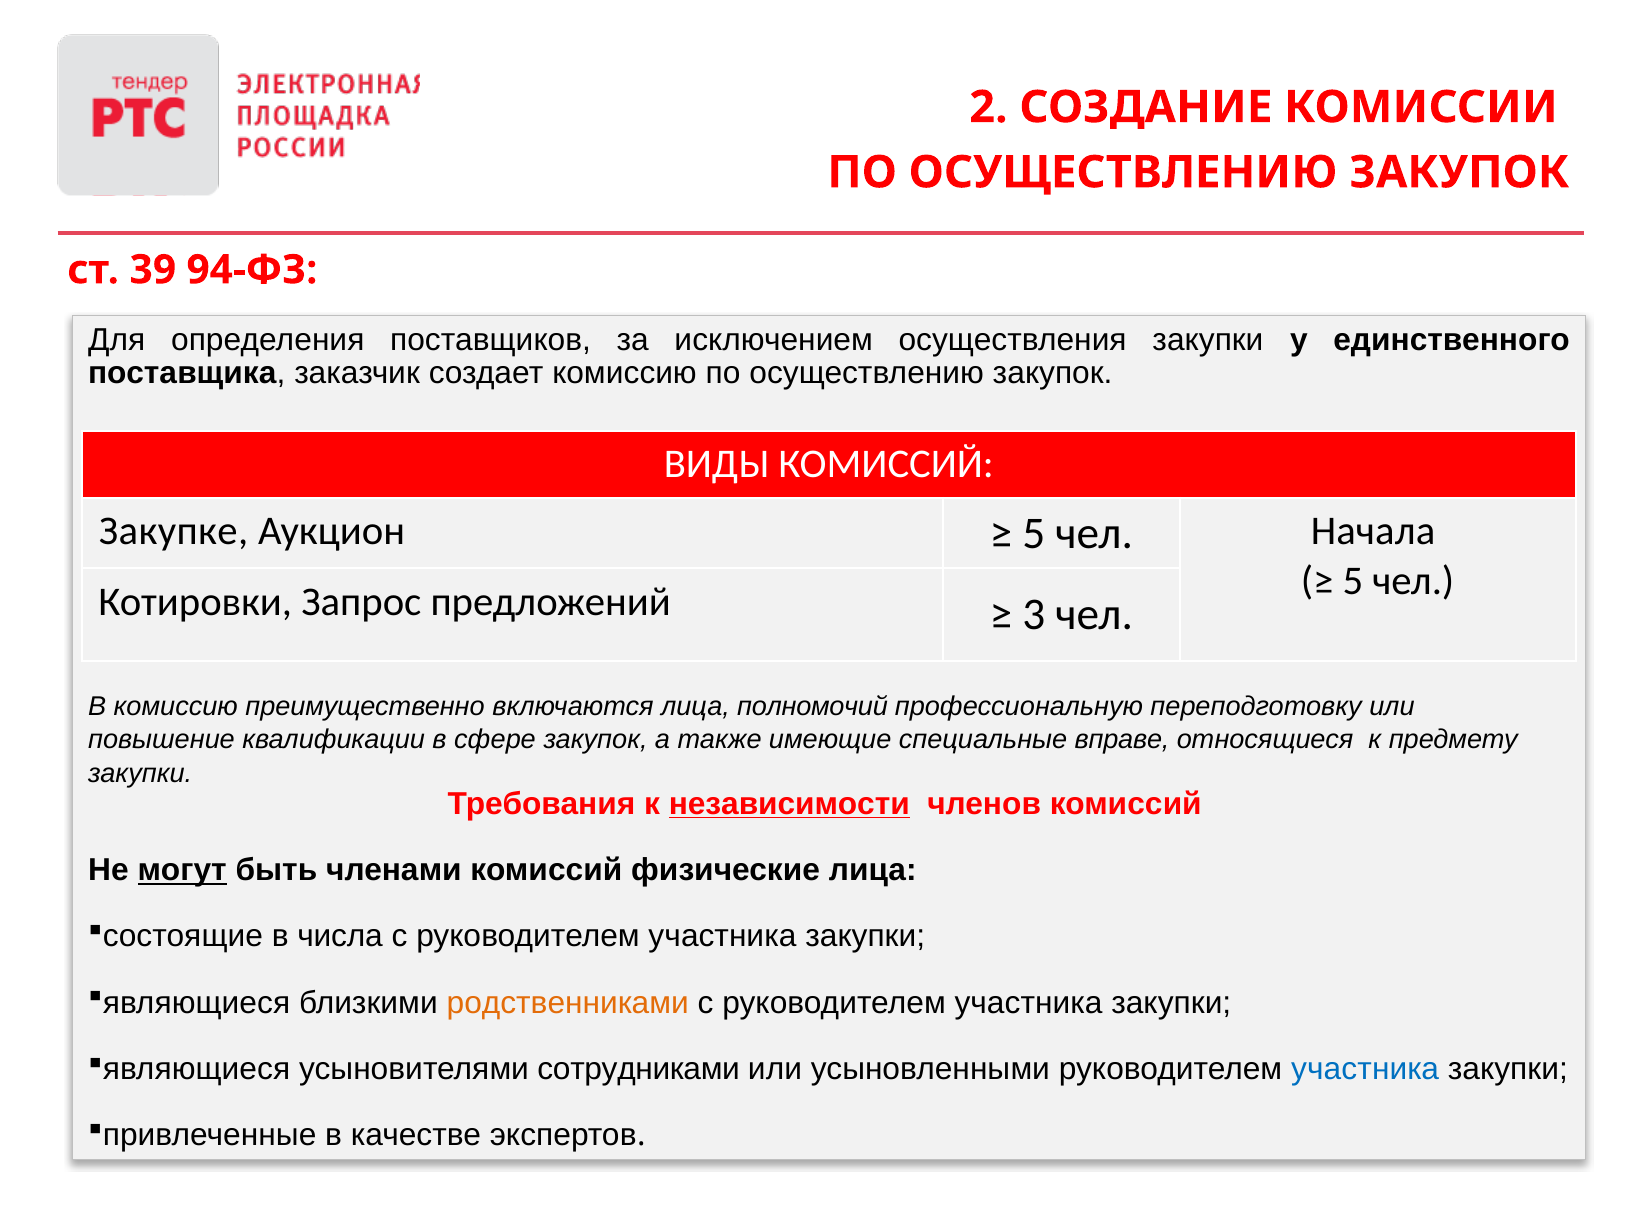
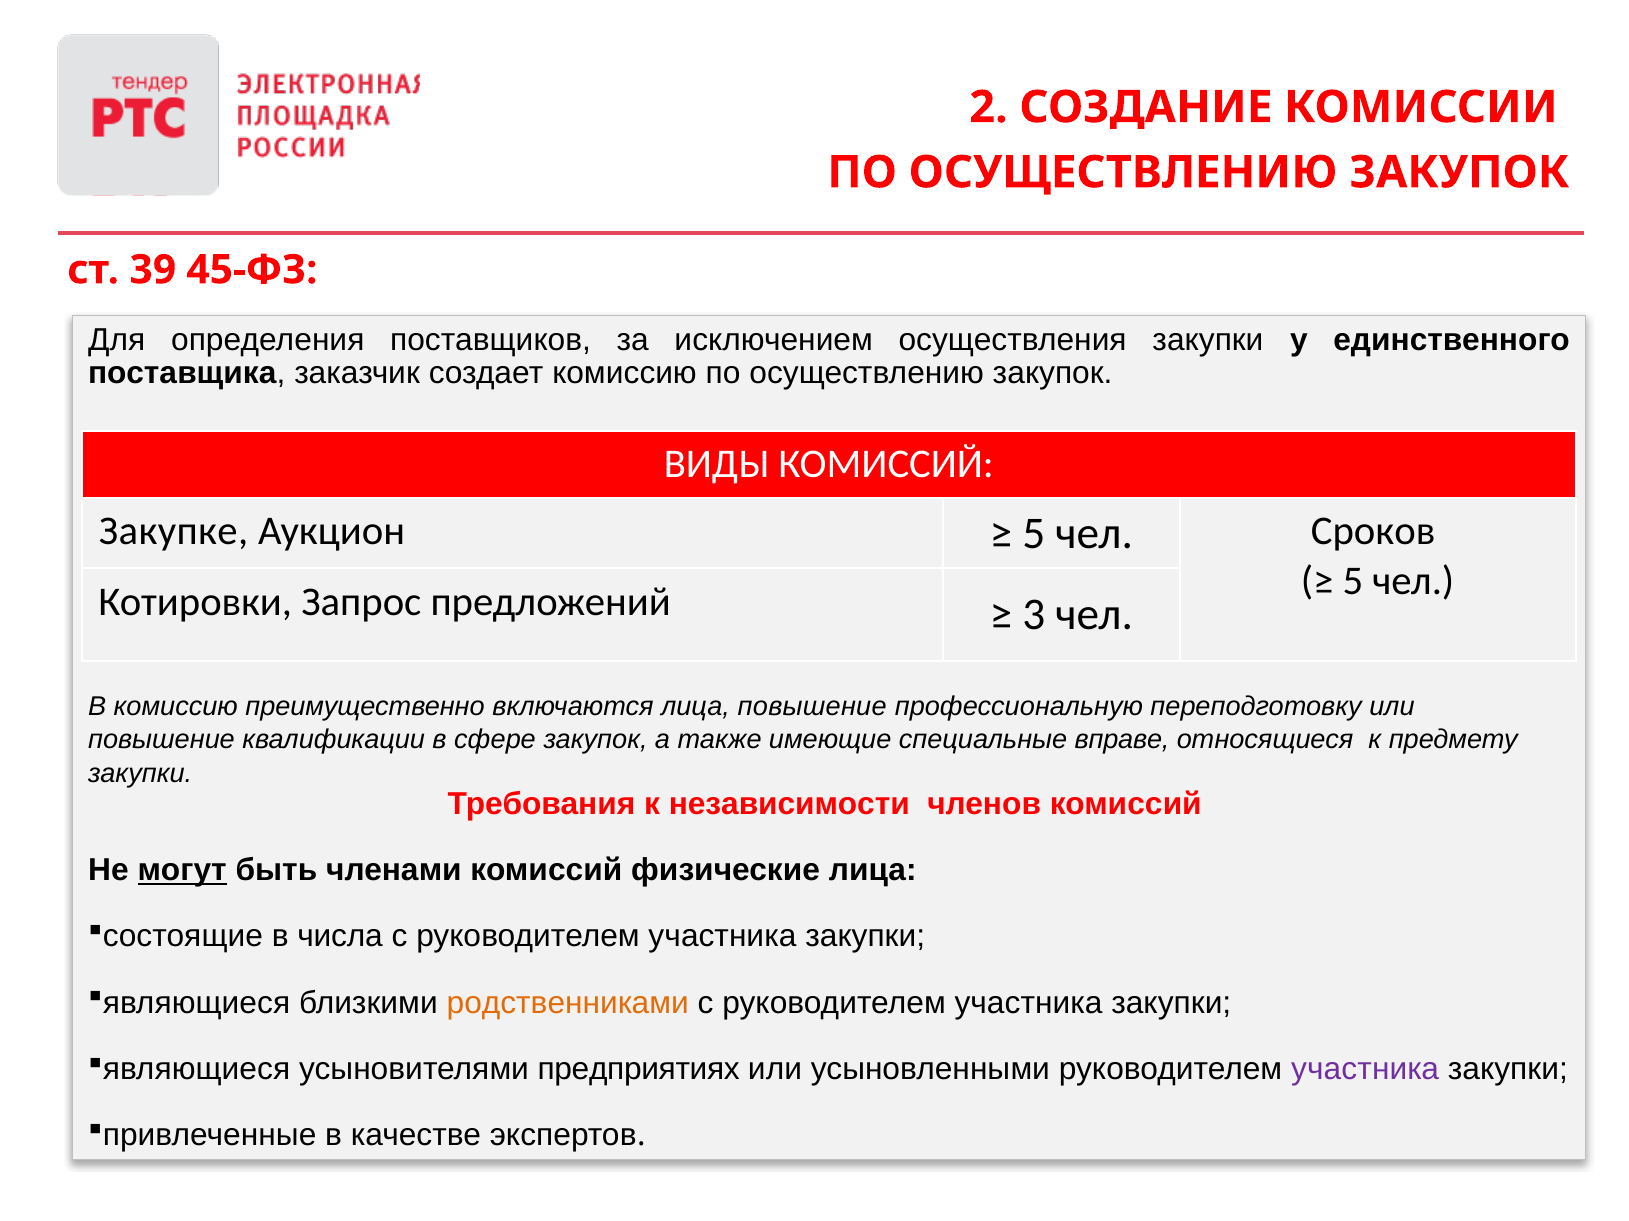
94-ФЗ: 94-ФЗ -> 45-ФЗ
Начала: Начала -> Сроков
лица полномочий: полномочий -> повышение
независимости underline: present -> none
сотрудниками: сотрудниками -> предприятиях
участника at (1365, 1070) colour: blue -> purple
